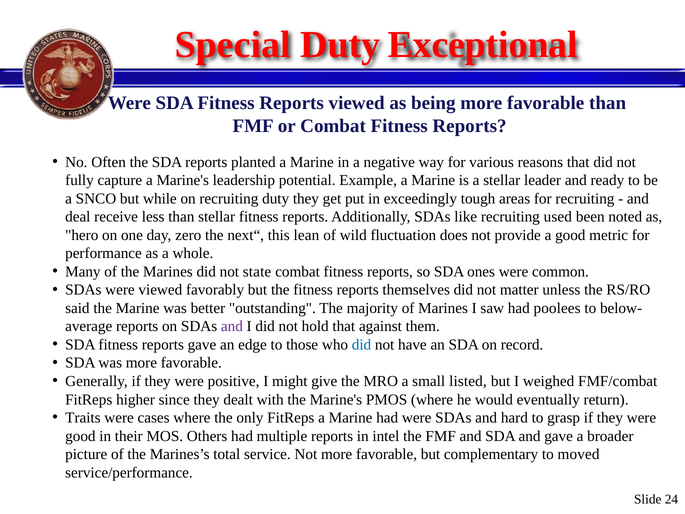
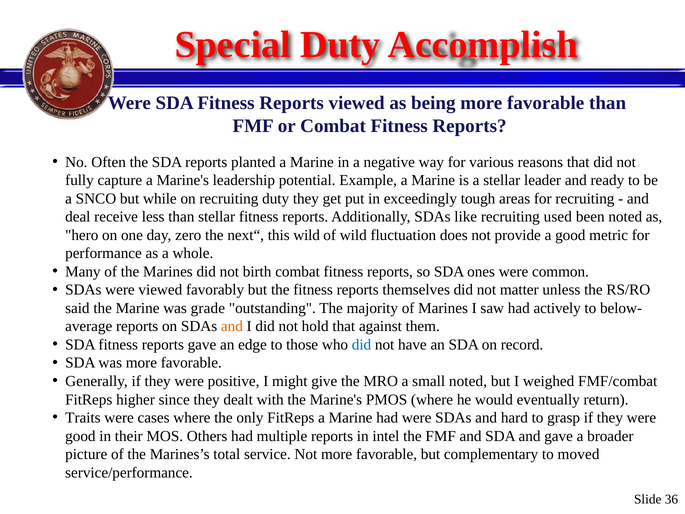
Exceptional: Exceptional -> Accomplish
this lean: lean -> wild
state: state -> birth
better: better -> grade
poolees: poolees -> actively
and at (232, 326) colour: purple -> orange
small listed: listed -> noted
24: 24 -> 36
